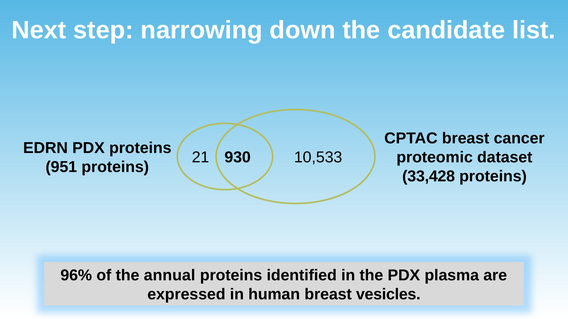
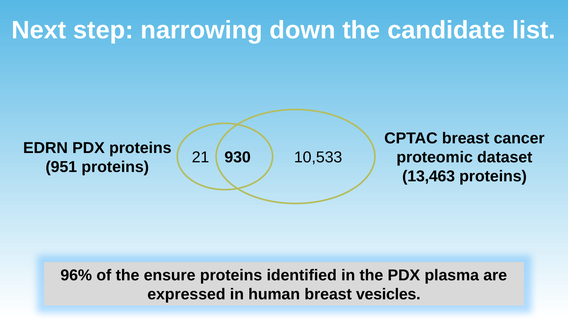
33,428: 33,428 -> 13,463
annual: annual -> ensure
